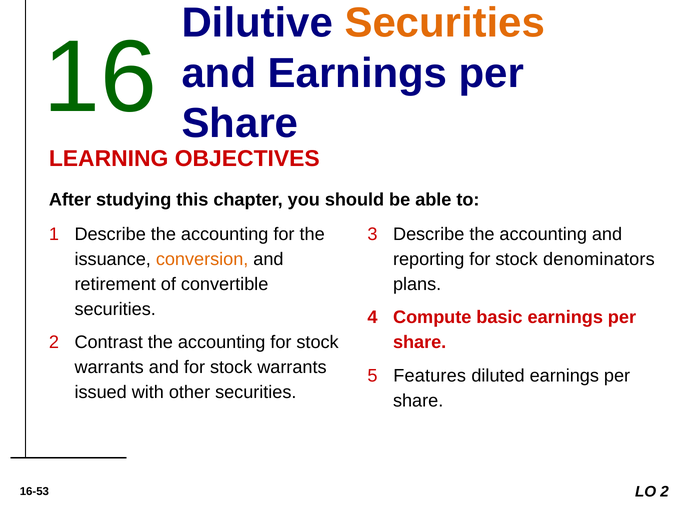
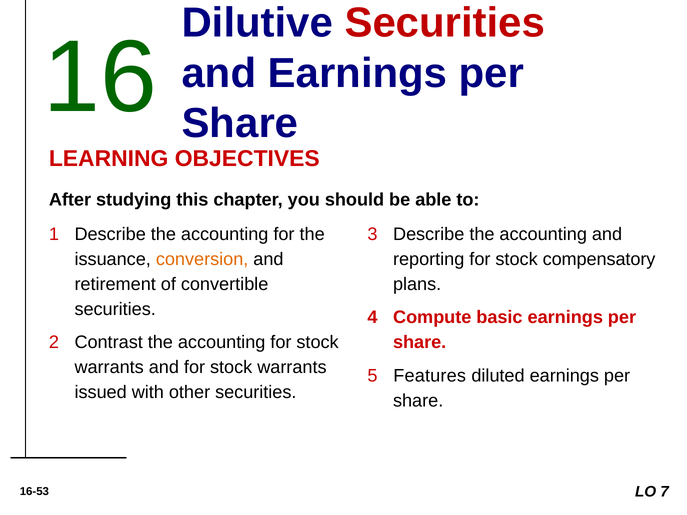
Securities at (445, 23) colour: orange -> red
denominators: denominators -> compensatory
LO 2: 2 -> 7
